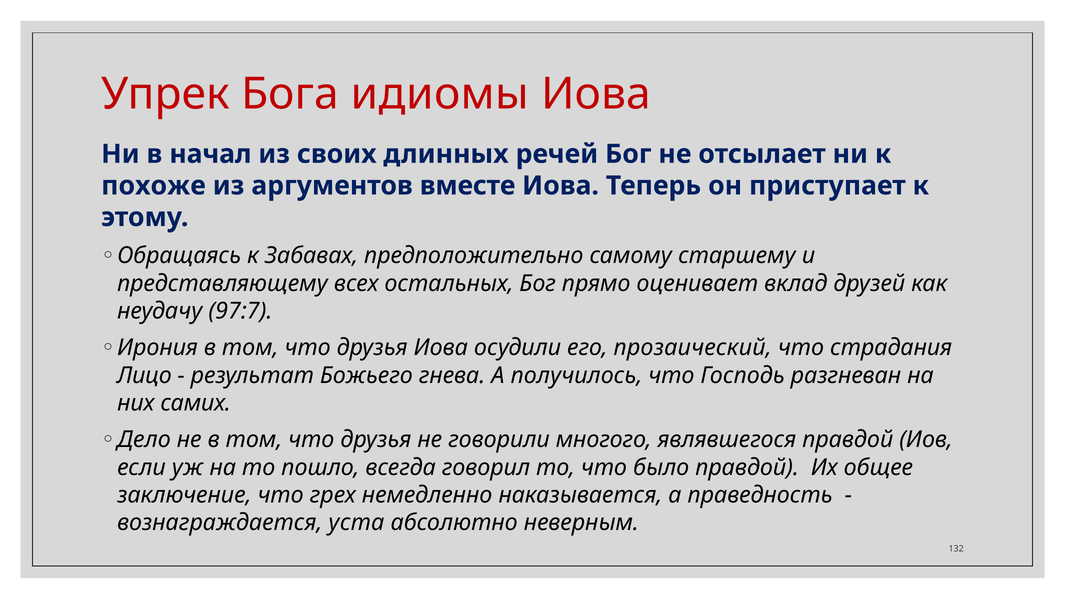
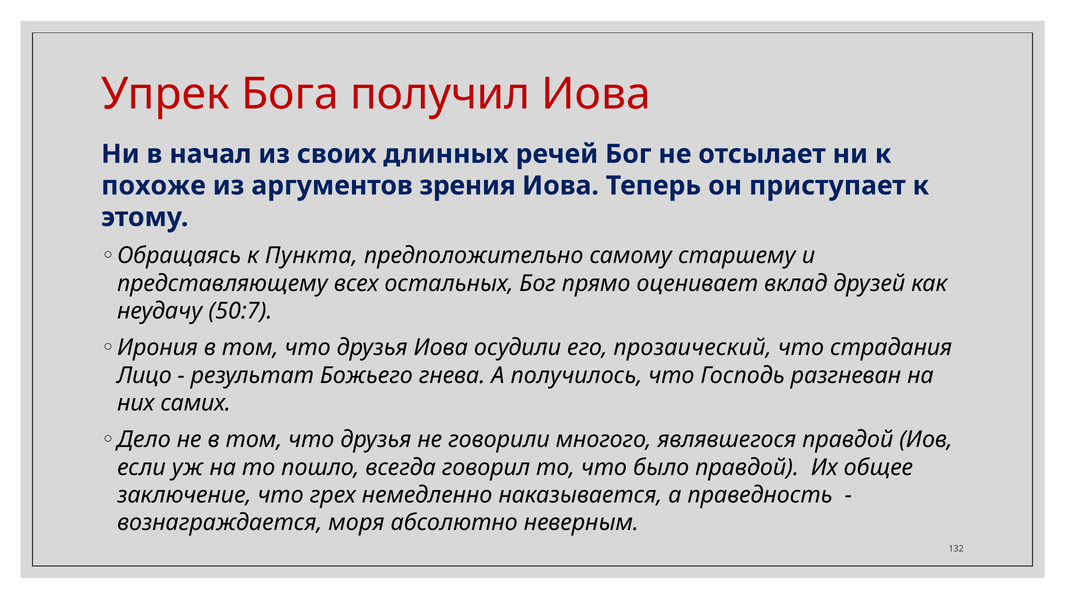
идиомы: идиомы -> получил
вместе: вместе -> зрения
Забавах: Забавах -> Пункта
97:7: 97:7 -> 50:7
уста: уста -> моря
